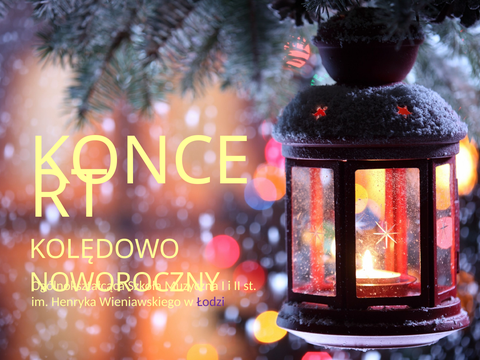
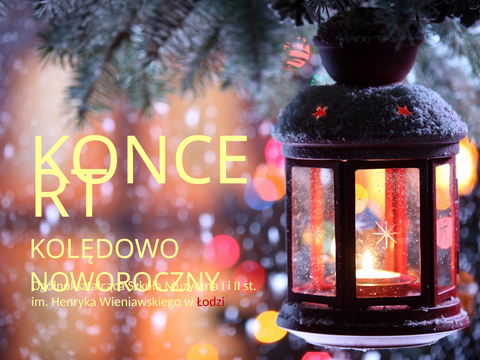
Łodzi colour: purple -> red
